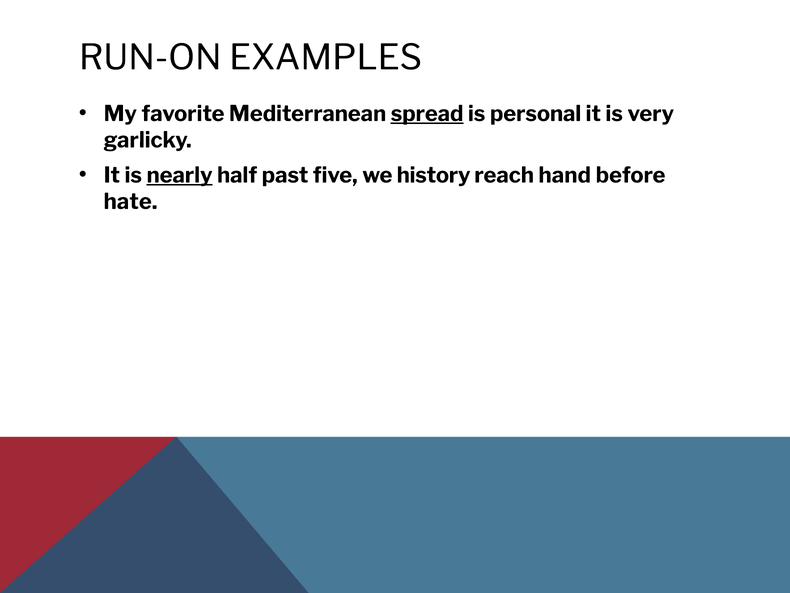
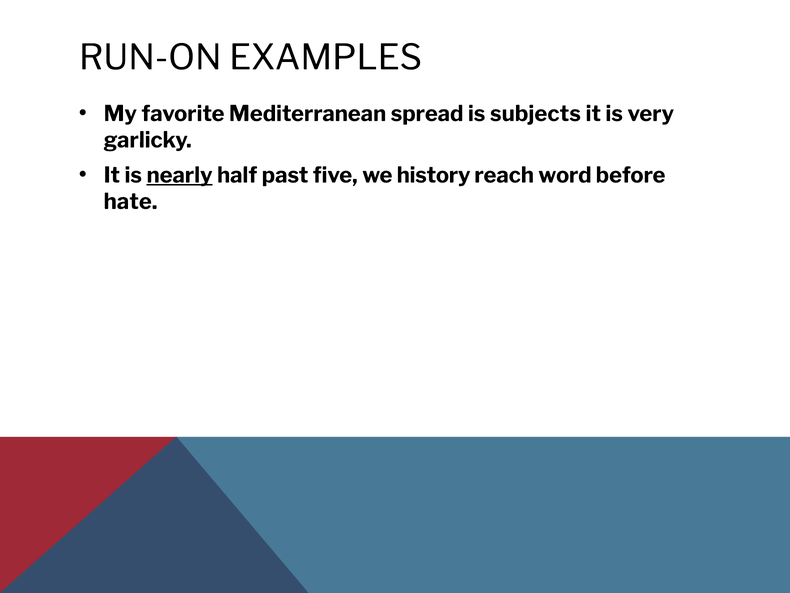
spread underline: present -> none
personal: personal -> subjects
hand: hand -> word
